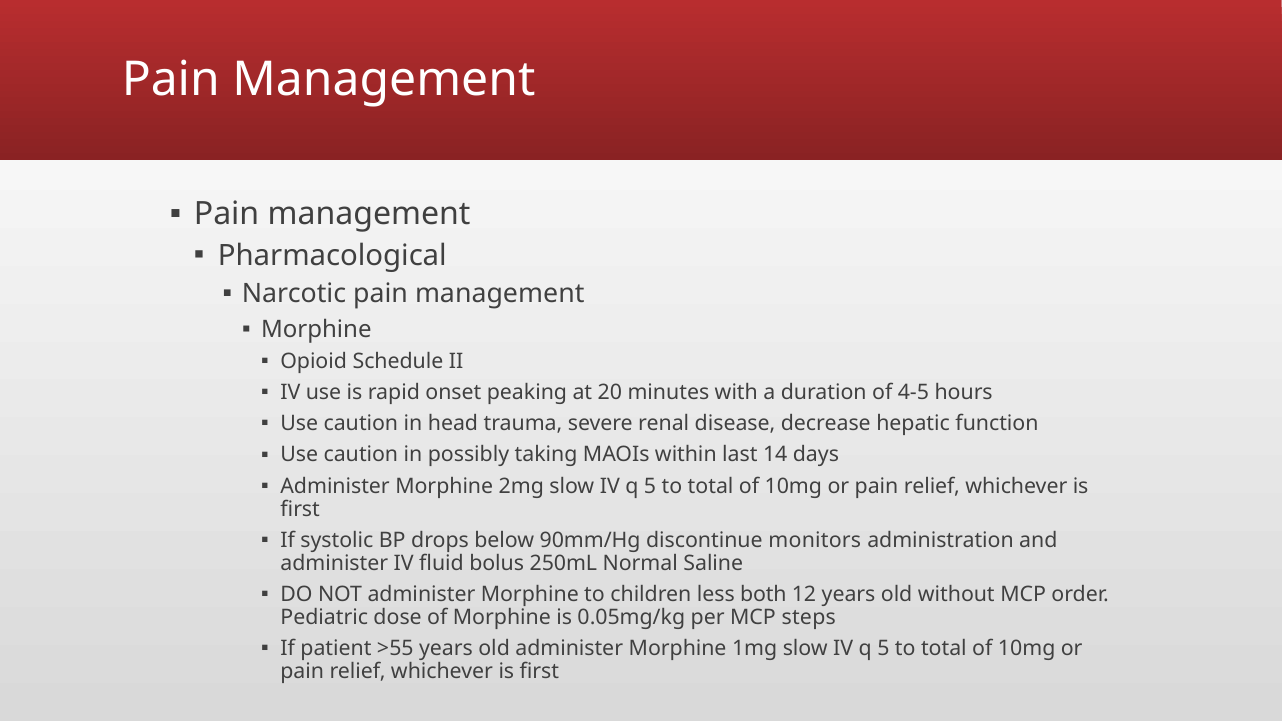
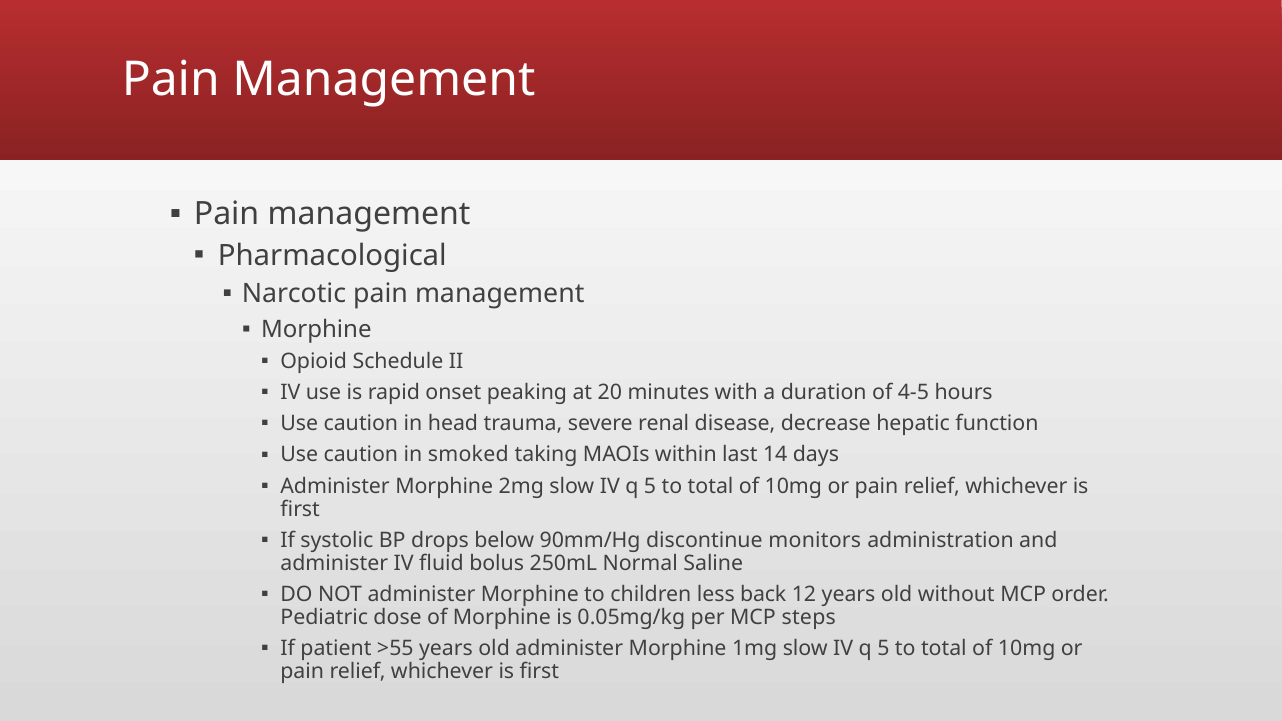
possibly: possibly -> smoked
both: both -> back
